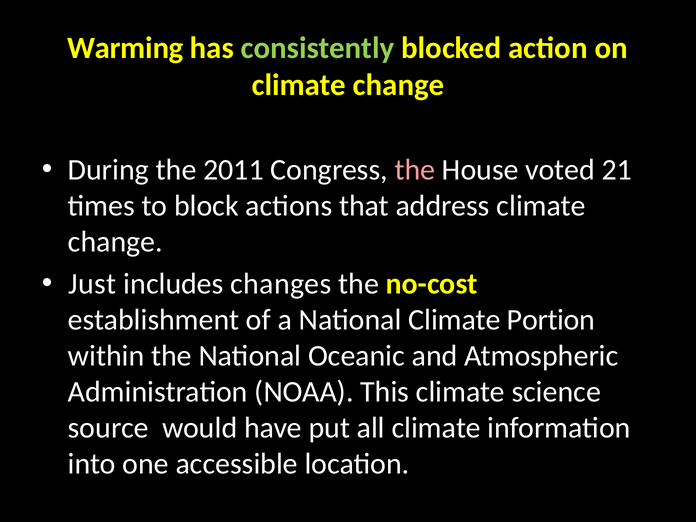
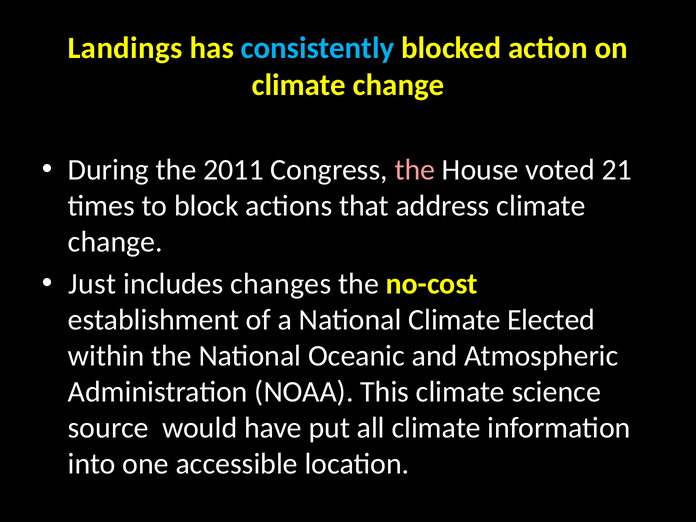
Warming: Warming -> Landings
consistently colour: light green -> light blue
Portion: Portion -> Elected
